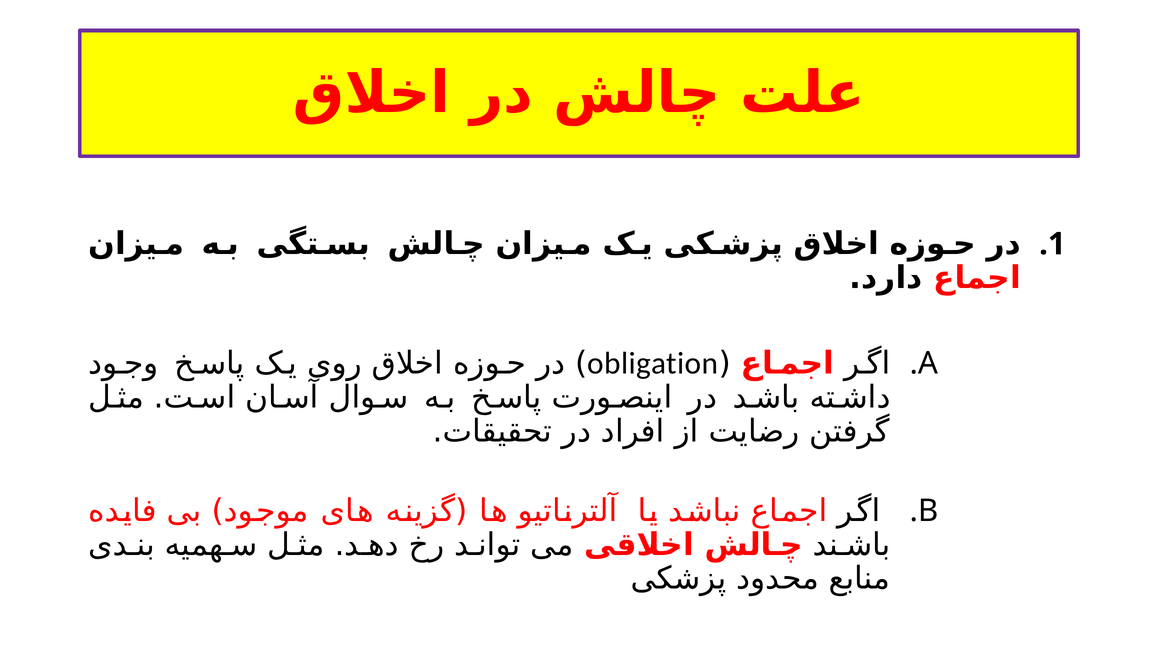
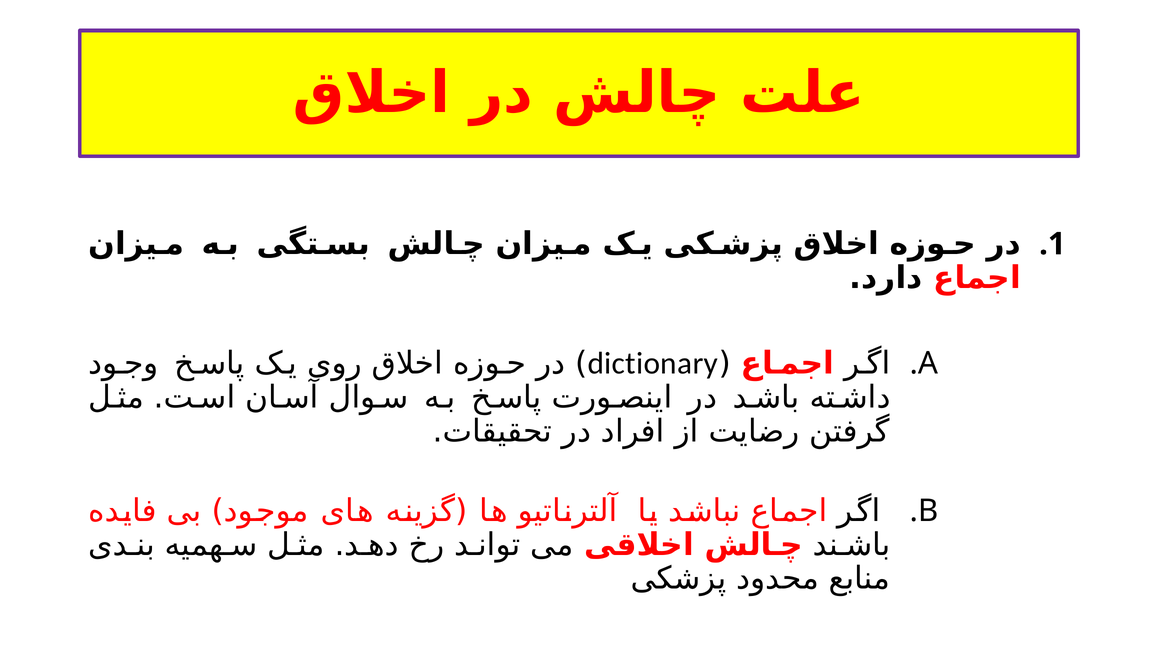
obligation: obligation -> dictionary
